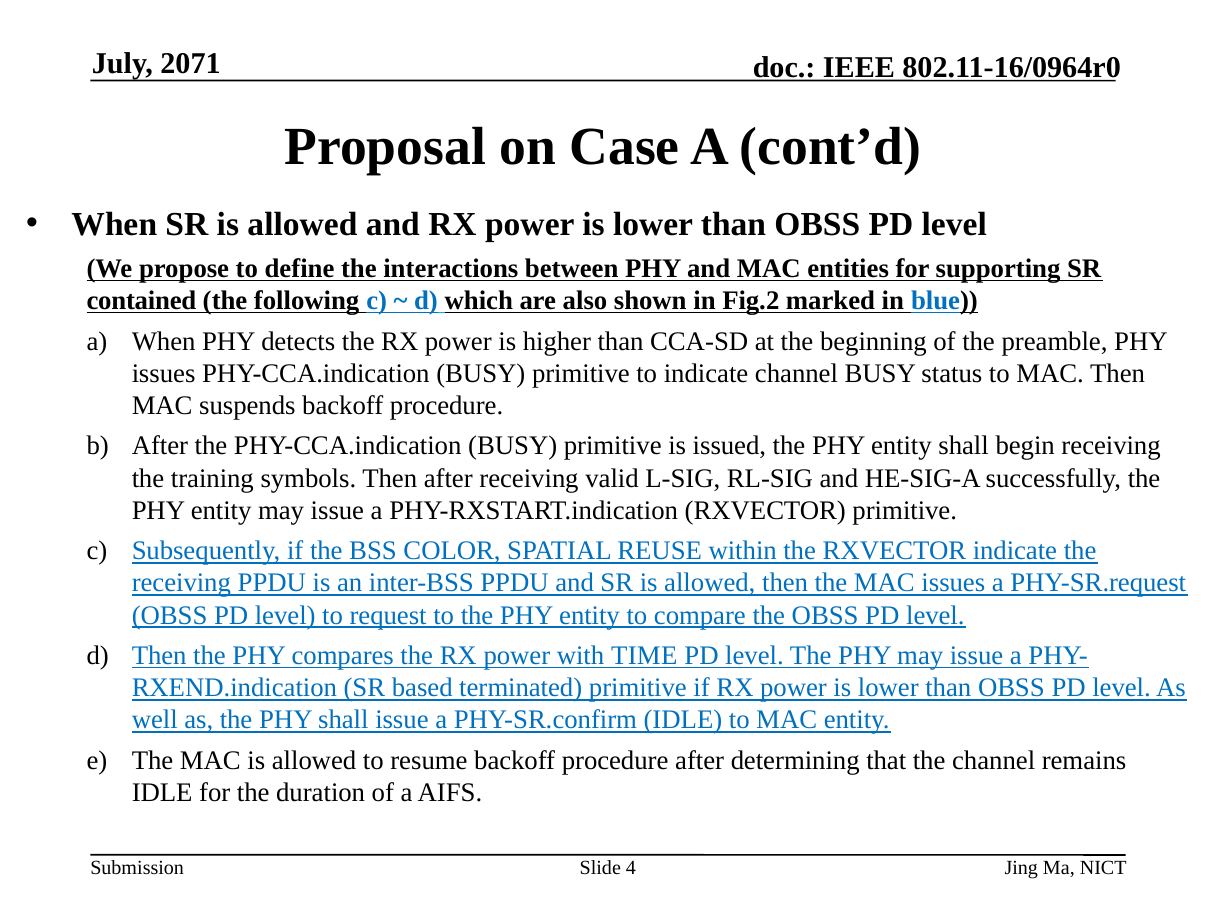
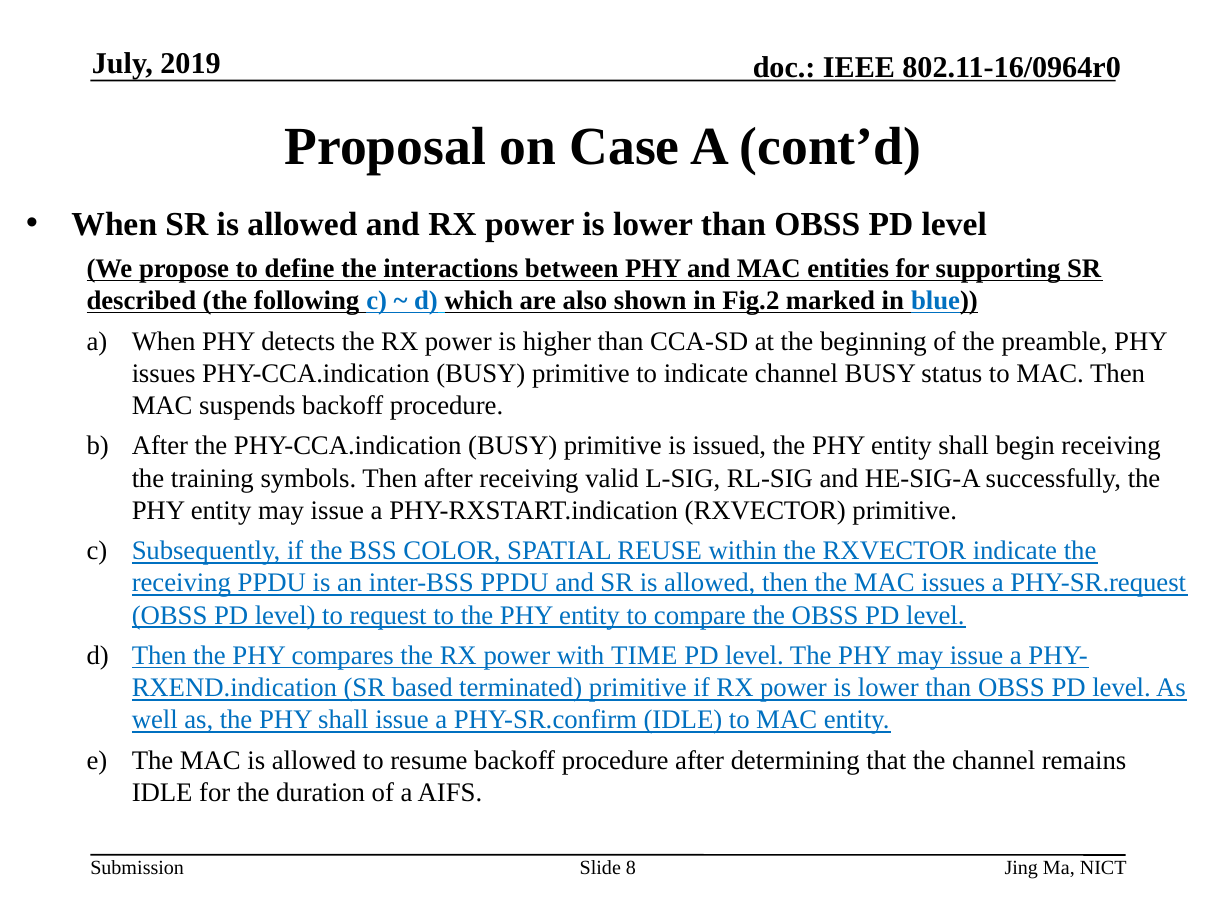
2071: 2071 -> 2019
contained: contained -> described
4: 4 -> 8
